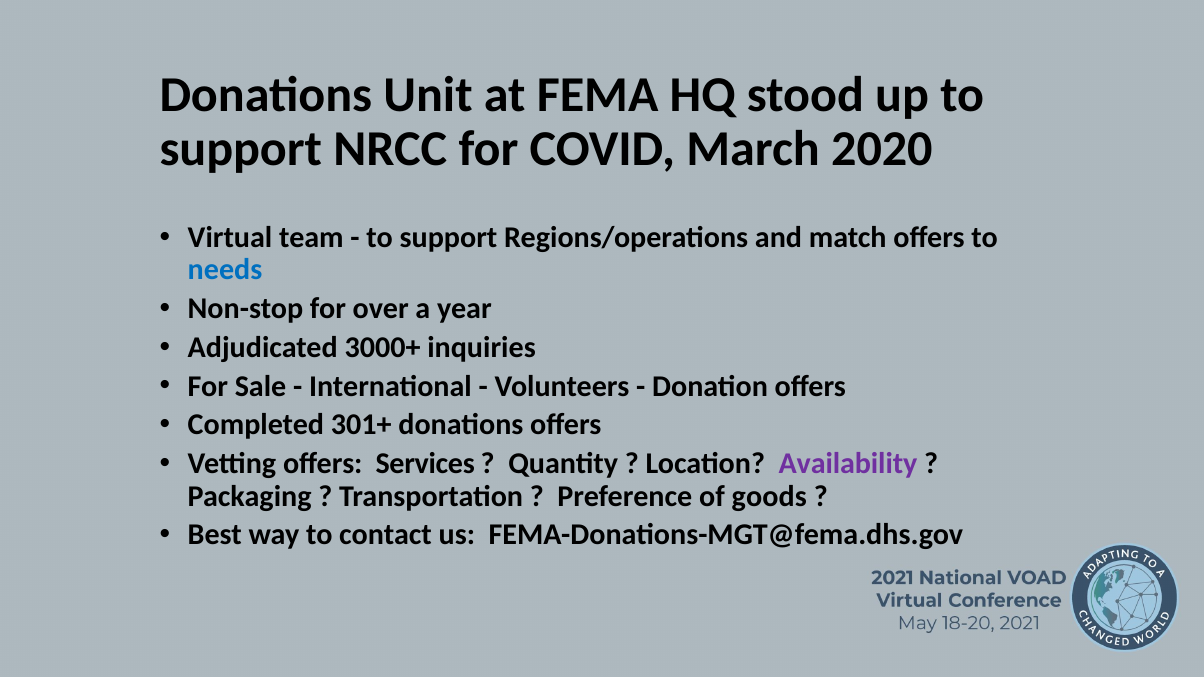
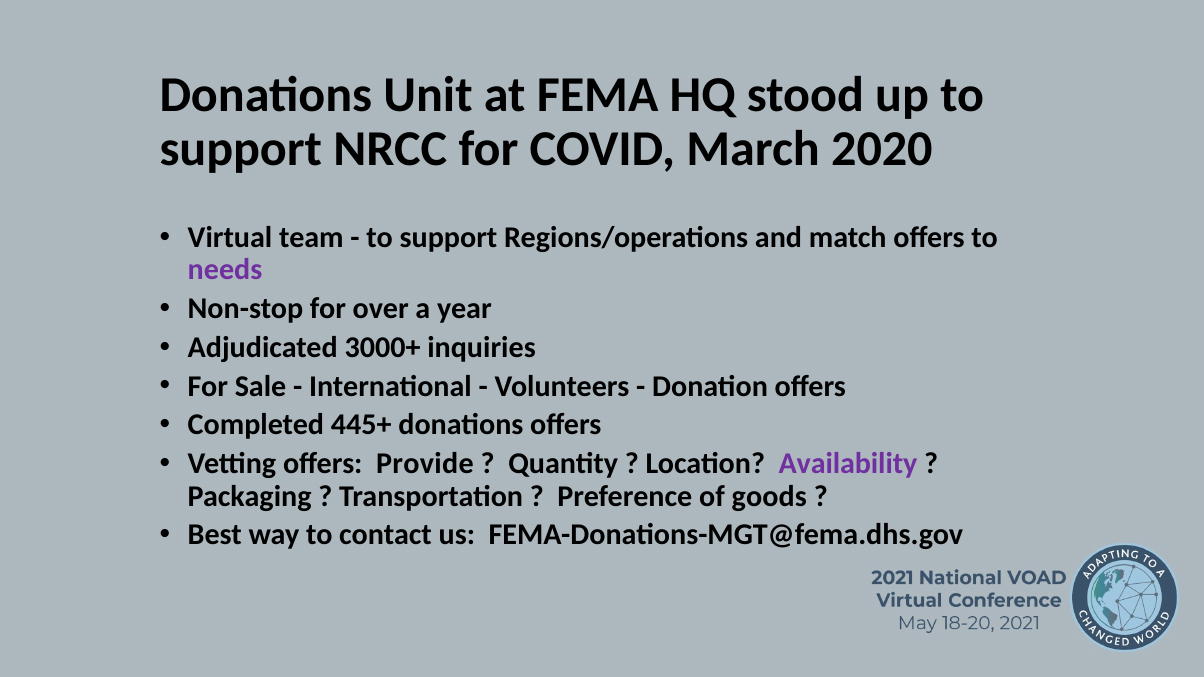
needs colour: blue -> purple
301+: 301+ -> 445+
Services: Services -> Provide
